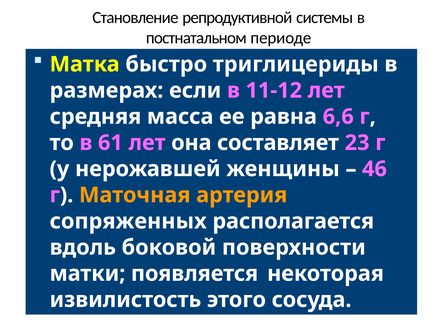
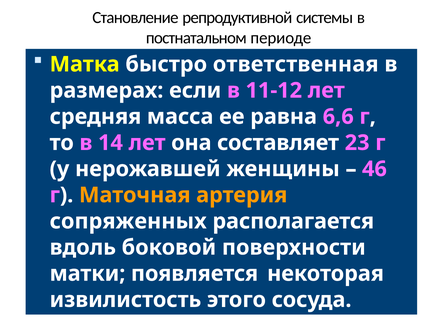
триглицериды: триглицериды -> ответственная
61: 61 -> 14
